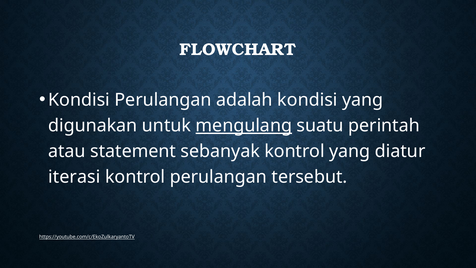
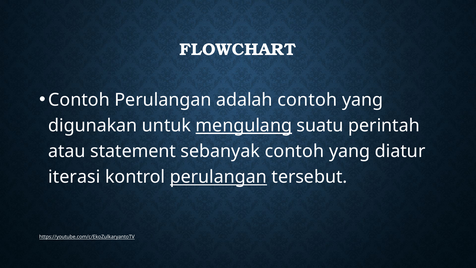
Kondisi at (79, 100): Kondisi -> Contoh
adalah kondisi: kondisi -> contoh
sebanyak kontrol: kontrol -> contoh
perulangan at (218, 177) underline: none -> present
